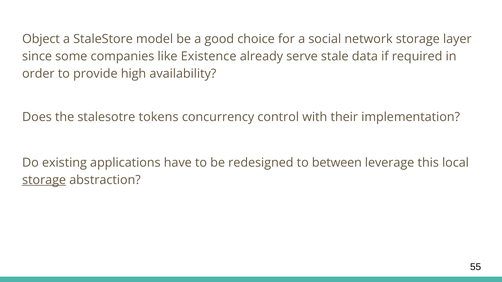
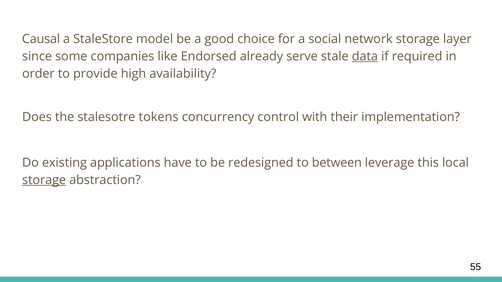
Object: Object -> Causal
Existence: Existence -> Endorsed
data underline: none -> present
